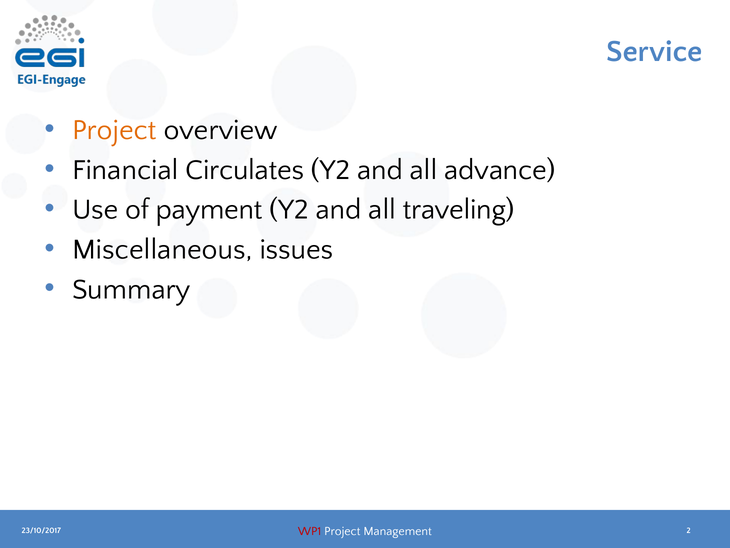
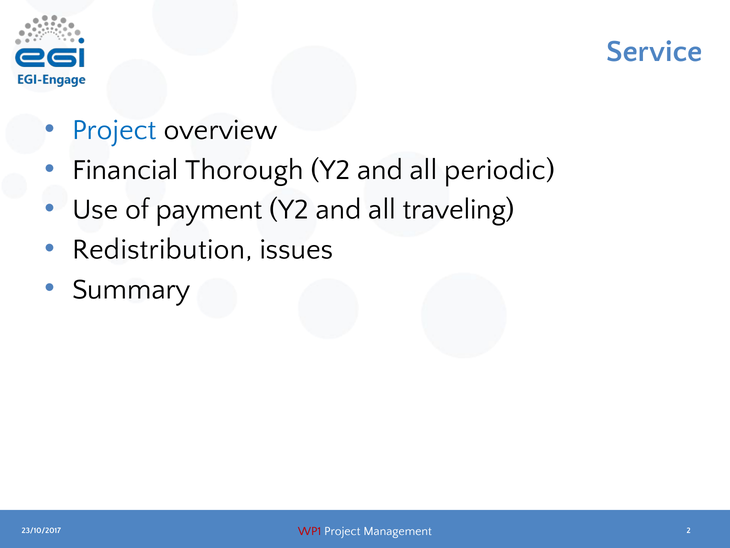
Project at (114, 130) colour: orange -> blue
Circulates: Circulates -> Thorough
advance: advance -> periodic
Miscellaneous: Miscellaneous -> Redistribution
